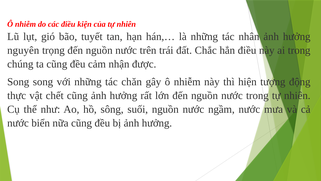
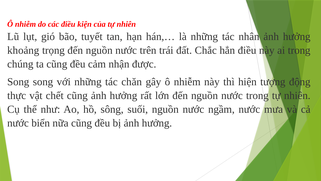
nguyên: nguyên -> khoảng
